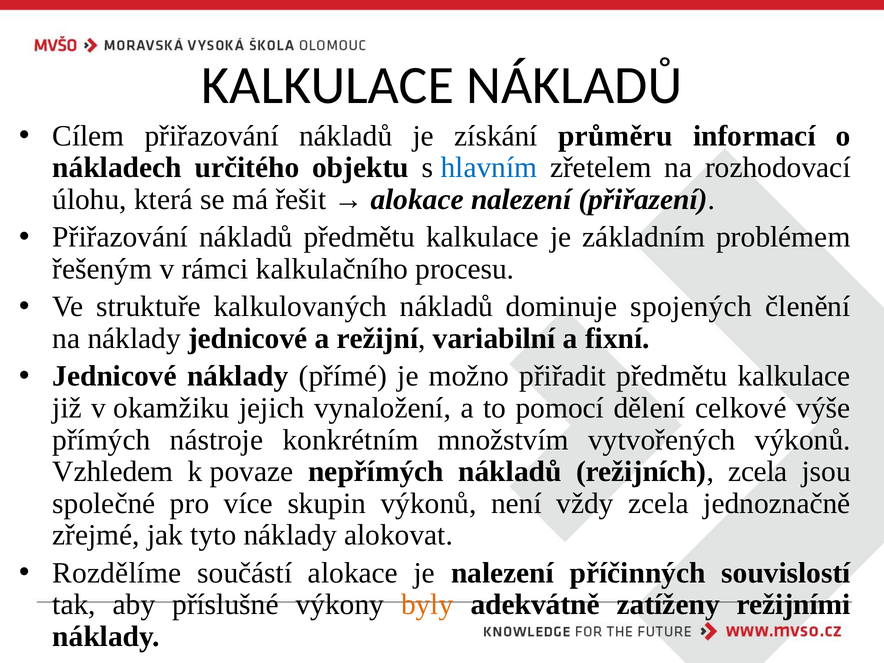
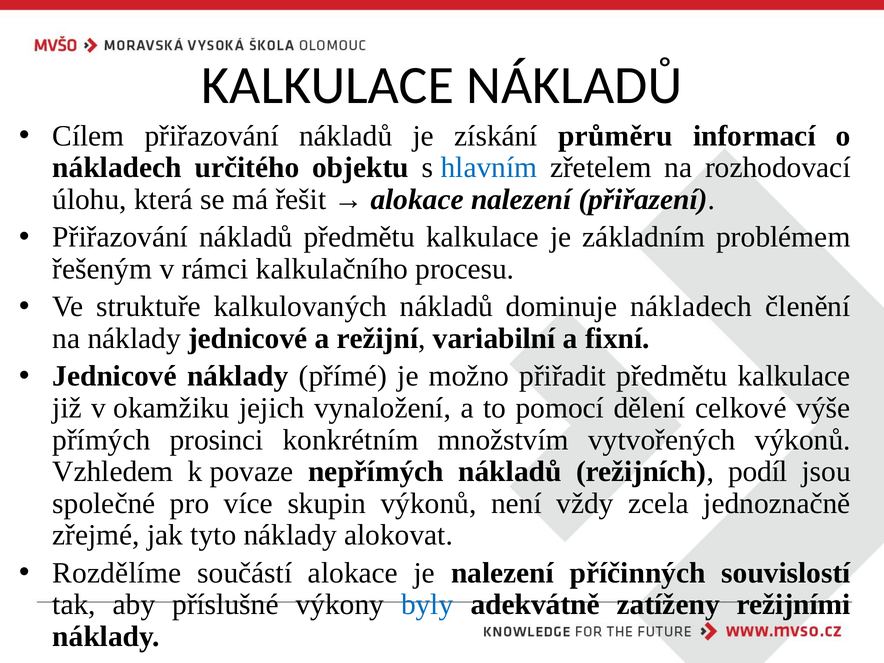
dominuje spojených: spojených -> nákladech
nástroje: nástroje -> prosinci
režijních zcela: zcela -> podíl
byly colour: orange -> blue
